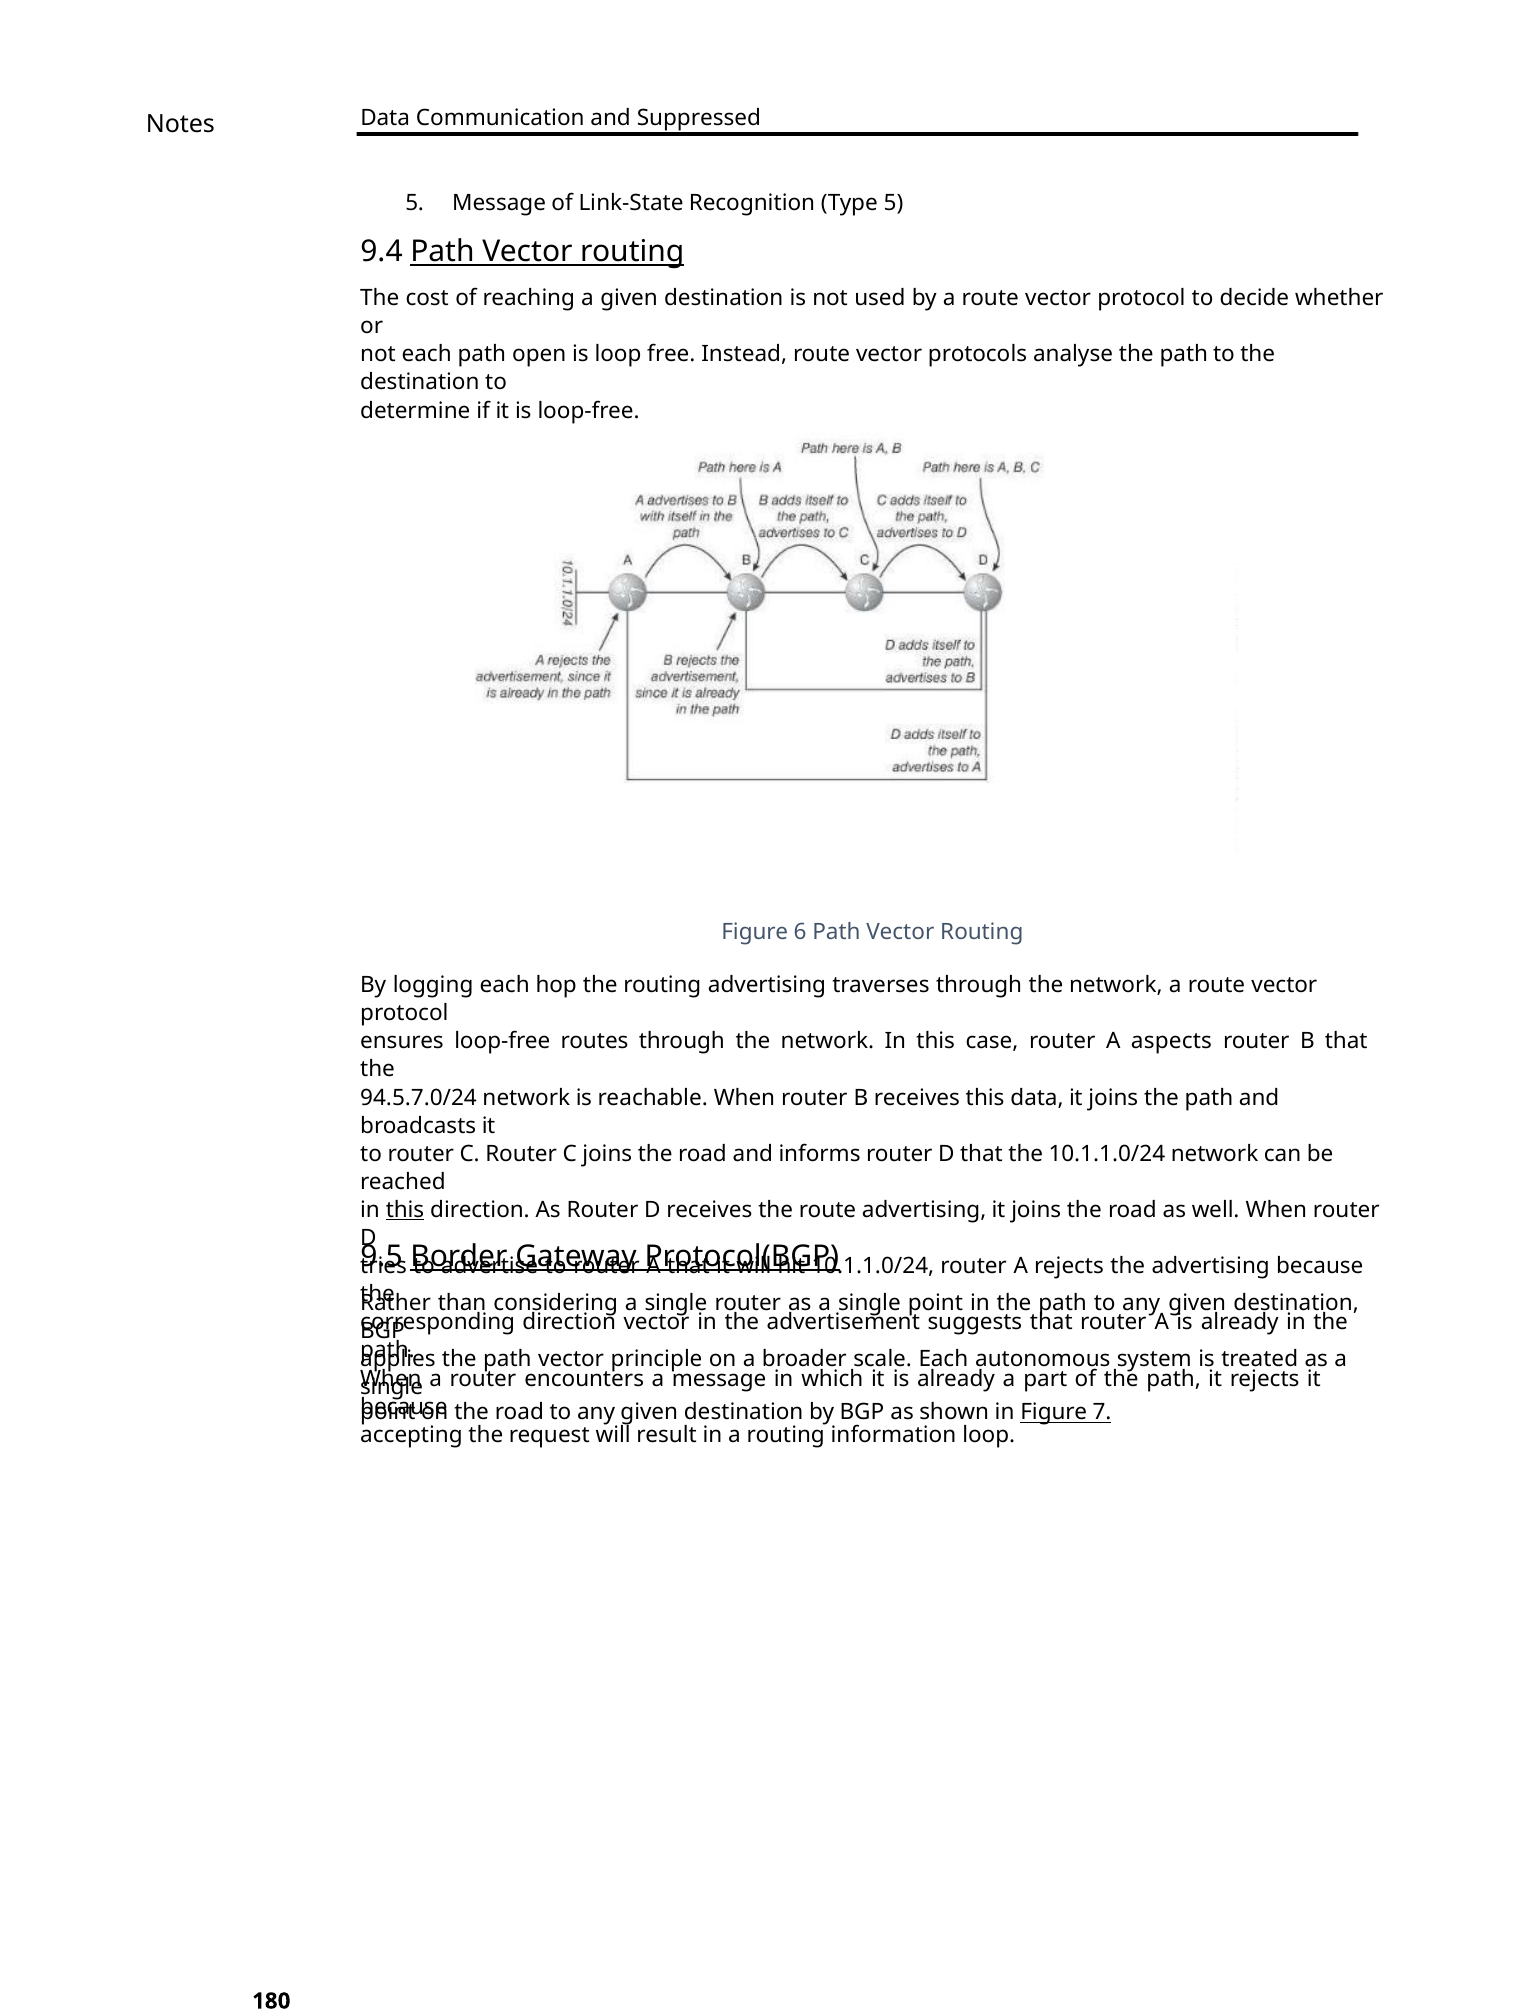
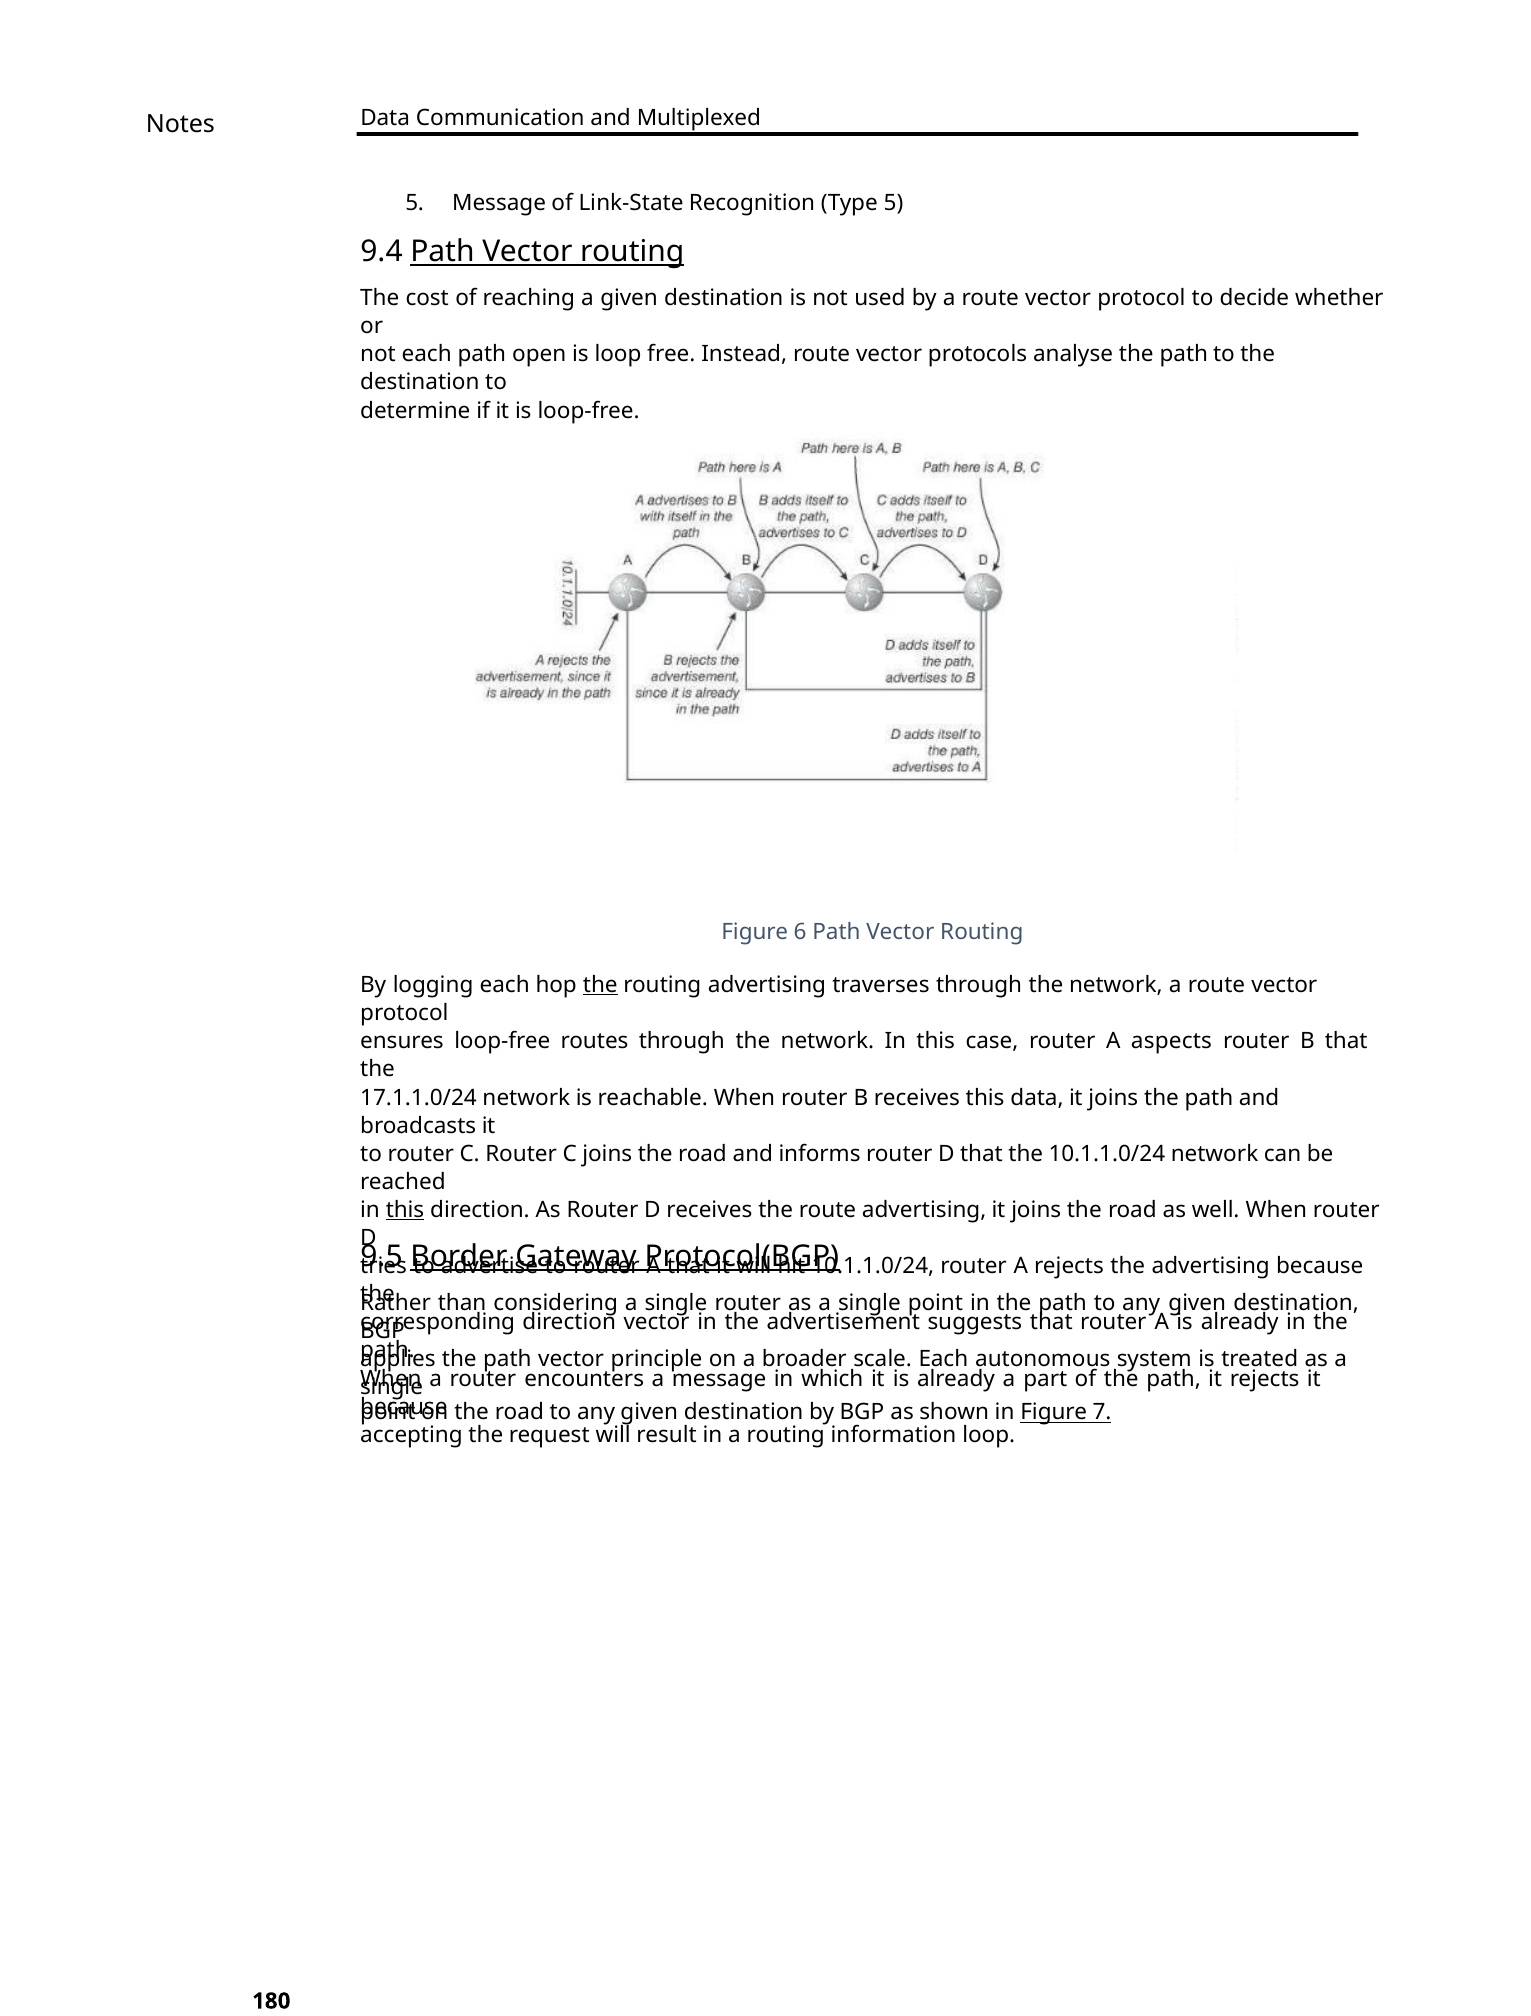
Suppressed: Suppressed -> Multiplexed
the at (600, 985) underline: none -> present
94.5.7.0/24: 94.5.7.0/24 -> 17.1.1.0/24
